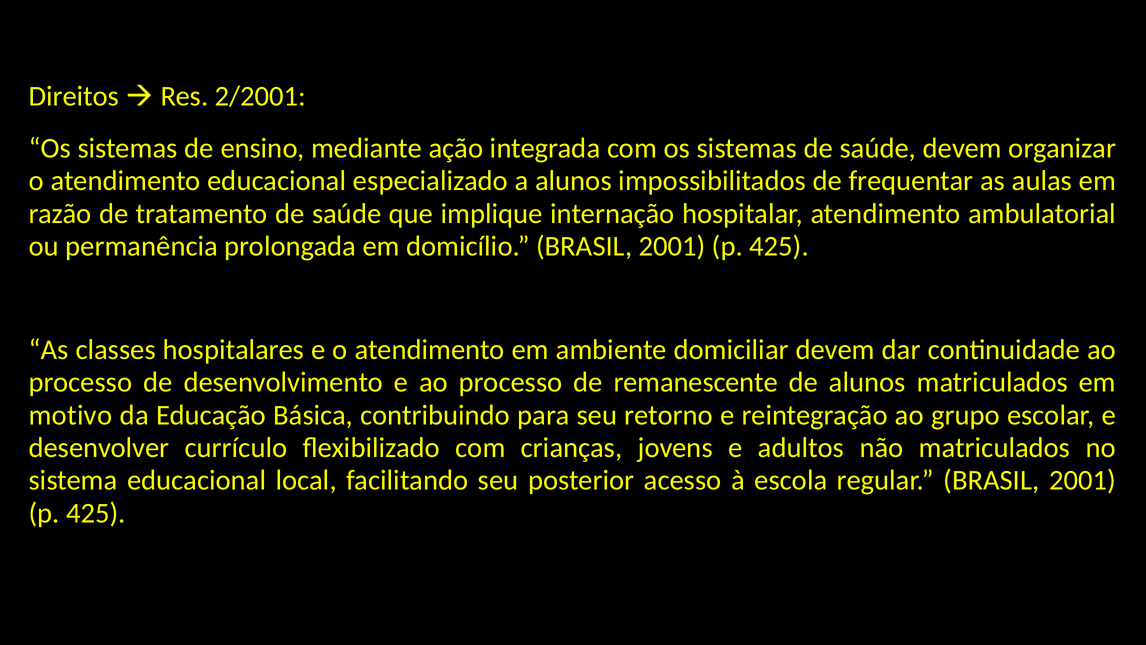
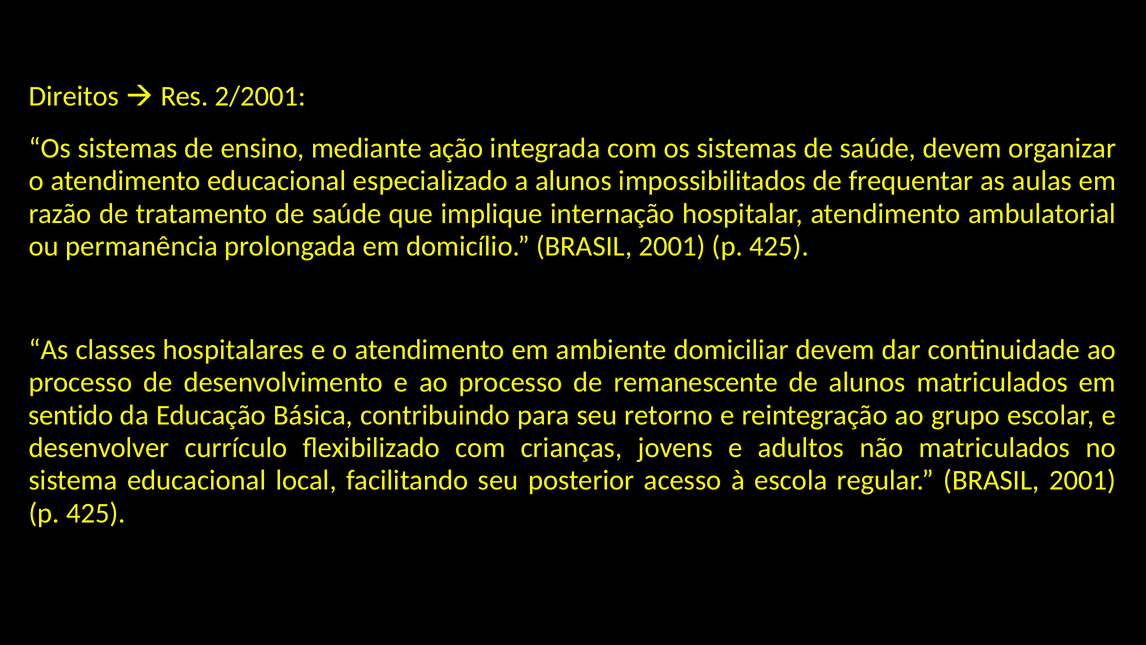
motivo: motivo -> sentido
